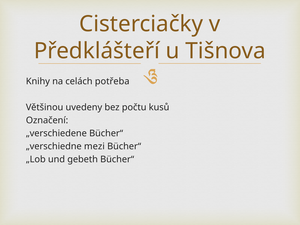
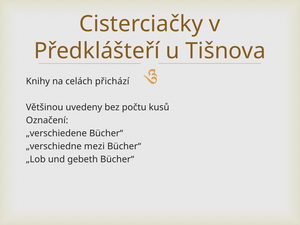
potřeba: potřeba -> přichází
